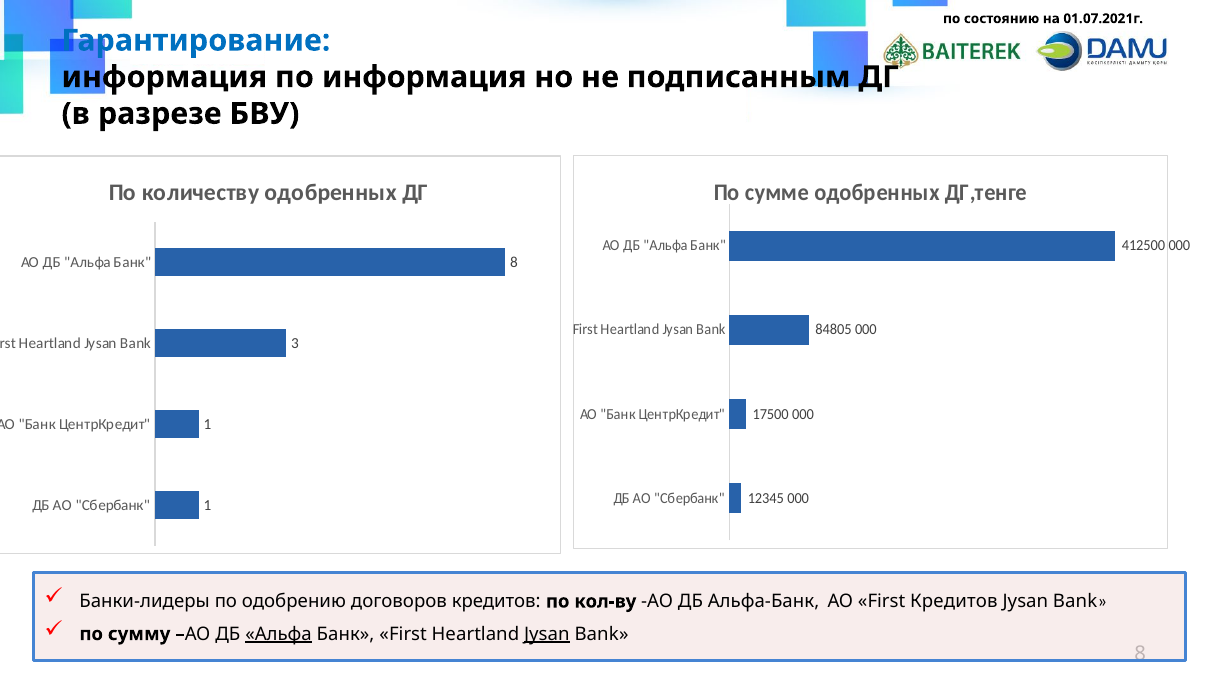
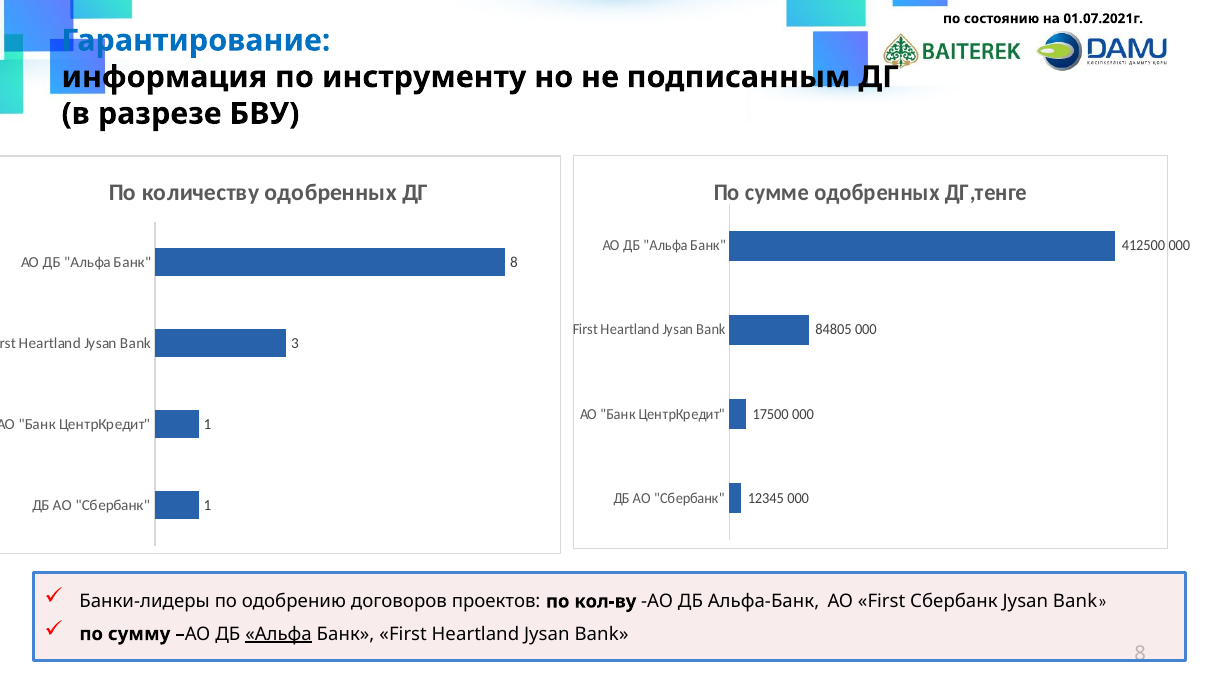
по информация: информация -> инструменту
договоров кредитов: кредитов -> проектов
First Кредитов: Кредитов -> Сбербанк
Jysan at (547, 634) underline: present -> none
